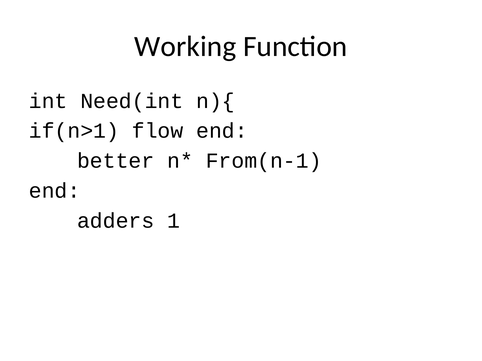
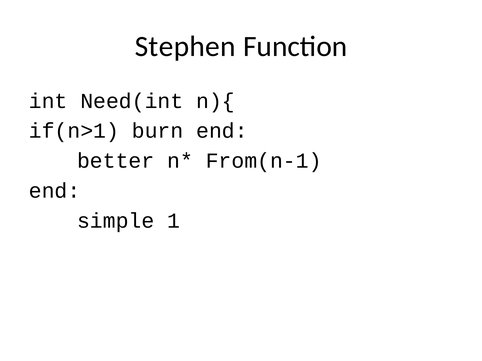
Working: Working -> Stephen
flow: flow -> burn
adders: adders -> simple
